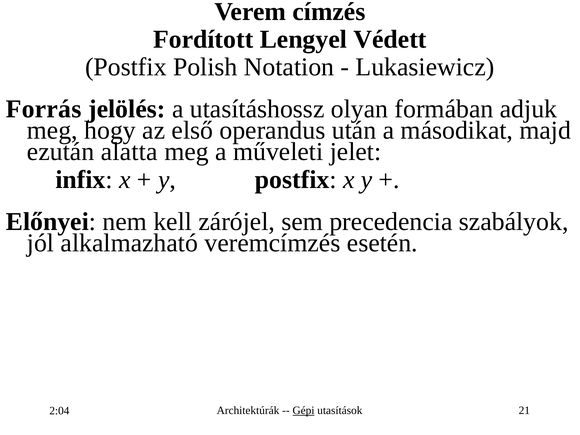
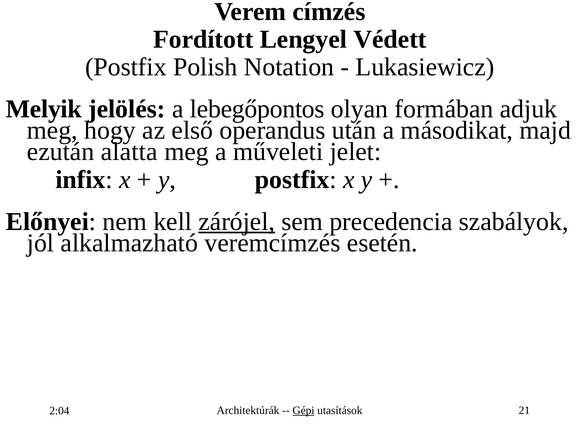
Forrás: Forrás -> Melyik
utasításhossz: utasításhossz -> lebegőpontos
zárójel underline: none -> present
